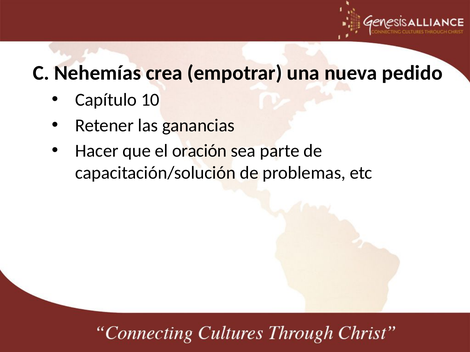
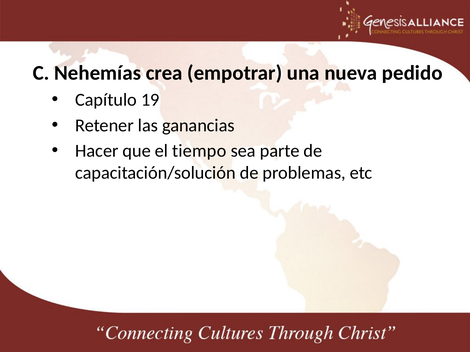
10: 10 -> 19
oración: oración -> tiempo
